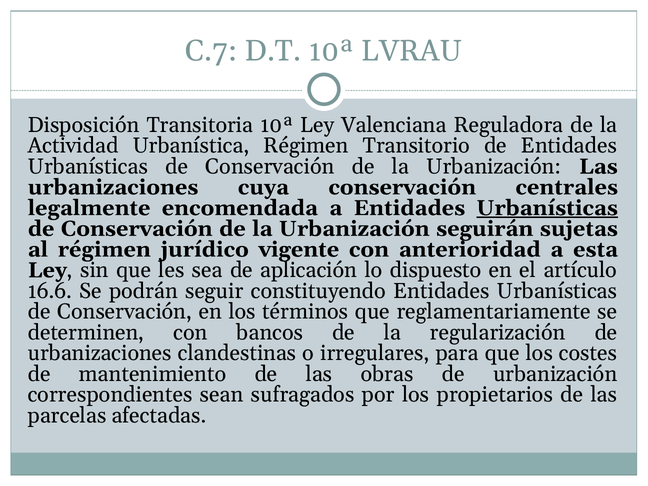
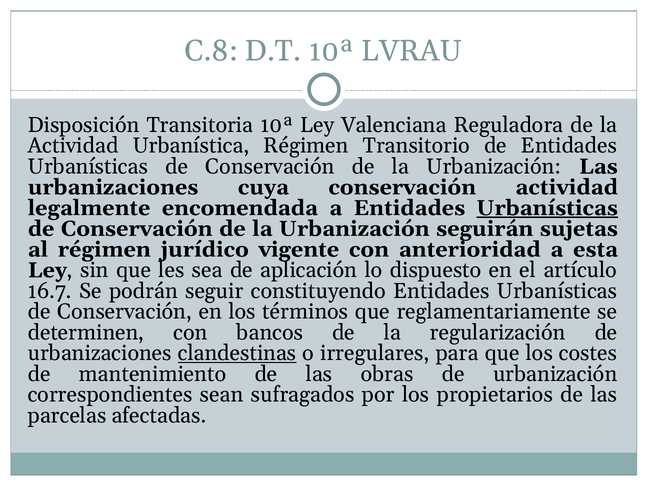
C.7: C.7 -> C.8
conservación centrales: centrales -> actividad
16.6: 16.6 -> 16.7
clandestinas underline: none -> present
